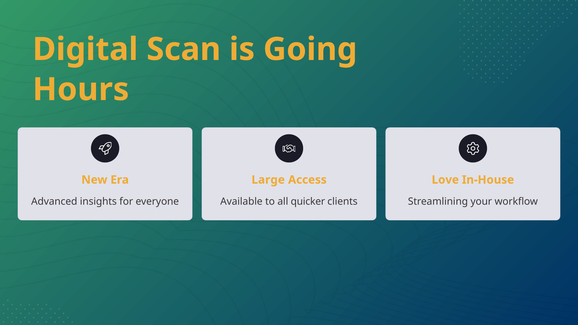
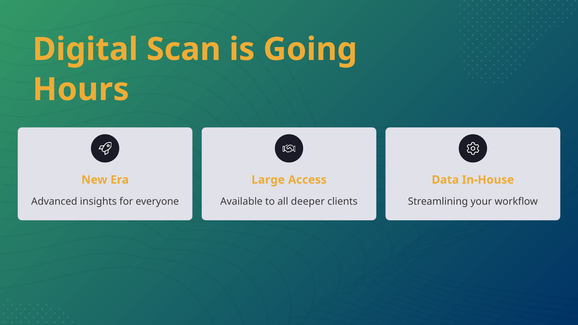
Love: Love -> Data
quicker: quicker -> deeper
